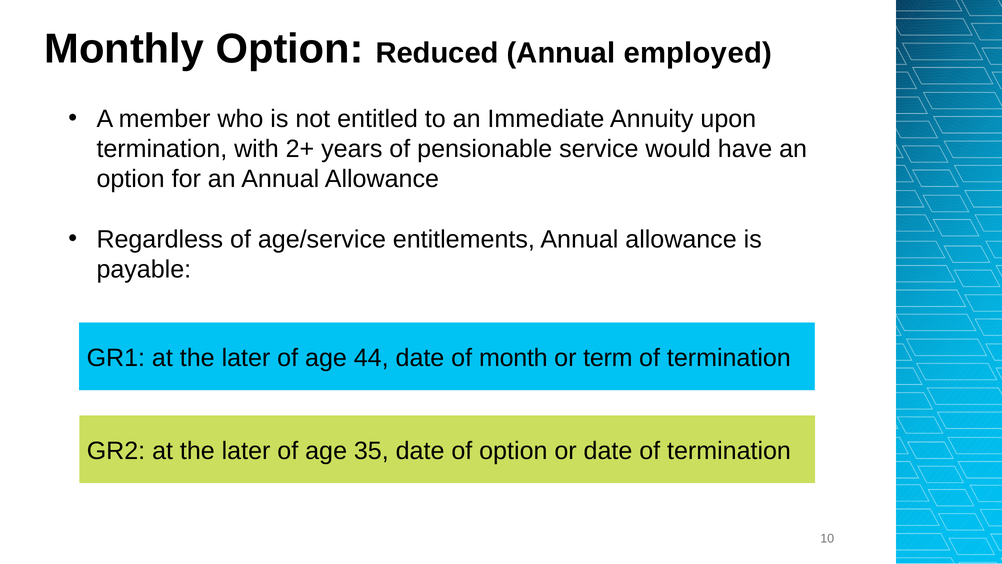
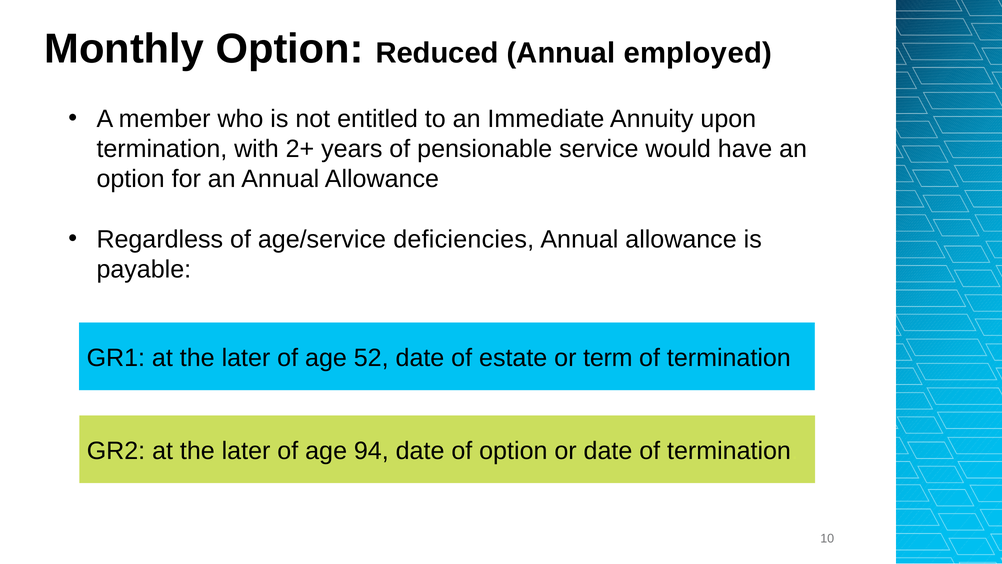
entitlements: entitlements -> deficiencies
44: 44 -> 52
month: month -> estate
35: 35 -> 94
